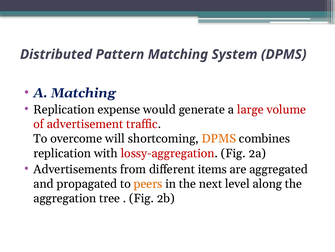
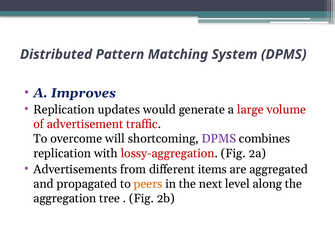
A Matching: Matching -> Improves
expense: expense -> updates
DPMS at (219, 138) colour: orange -> purple
